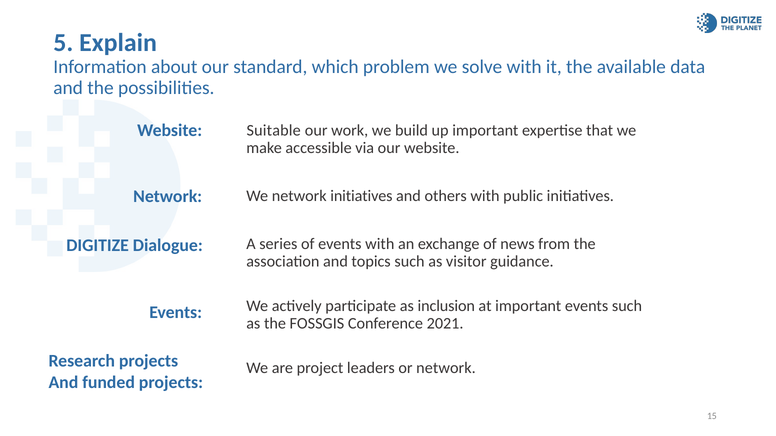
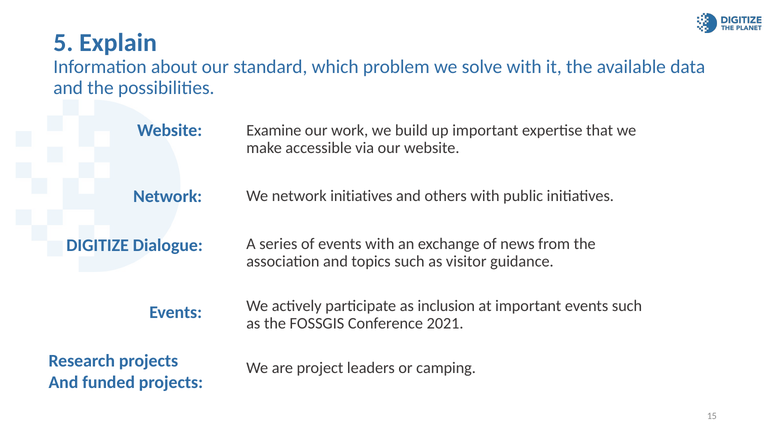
Suitable: Suitable -> Examine
or network: network -> camping
